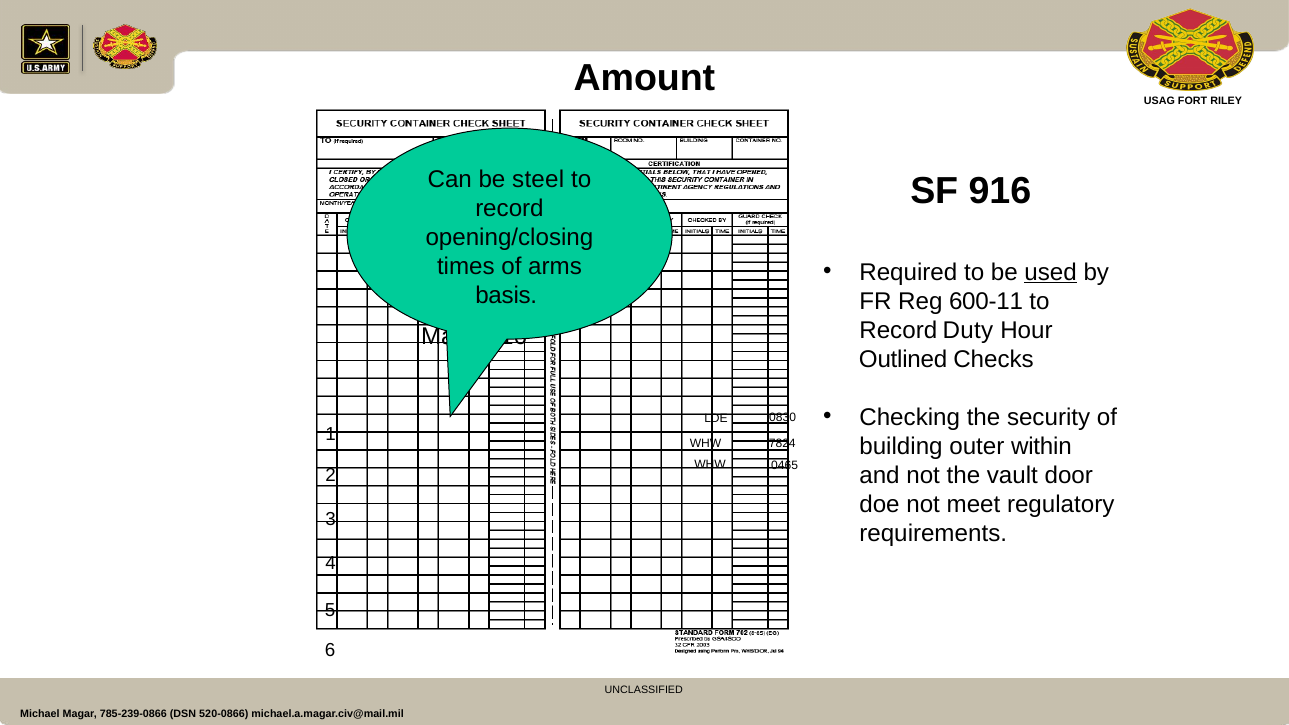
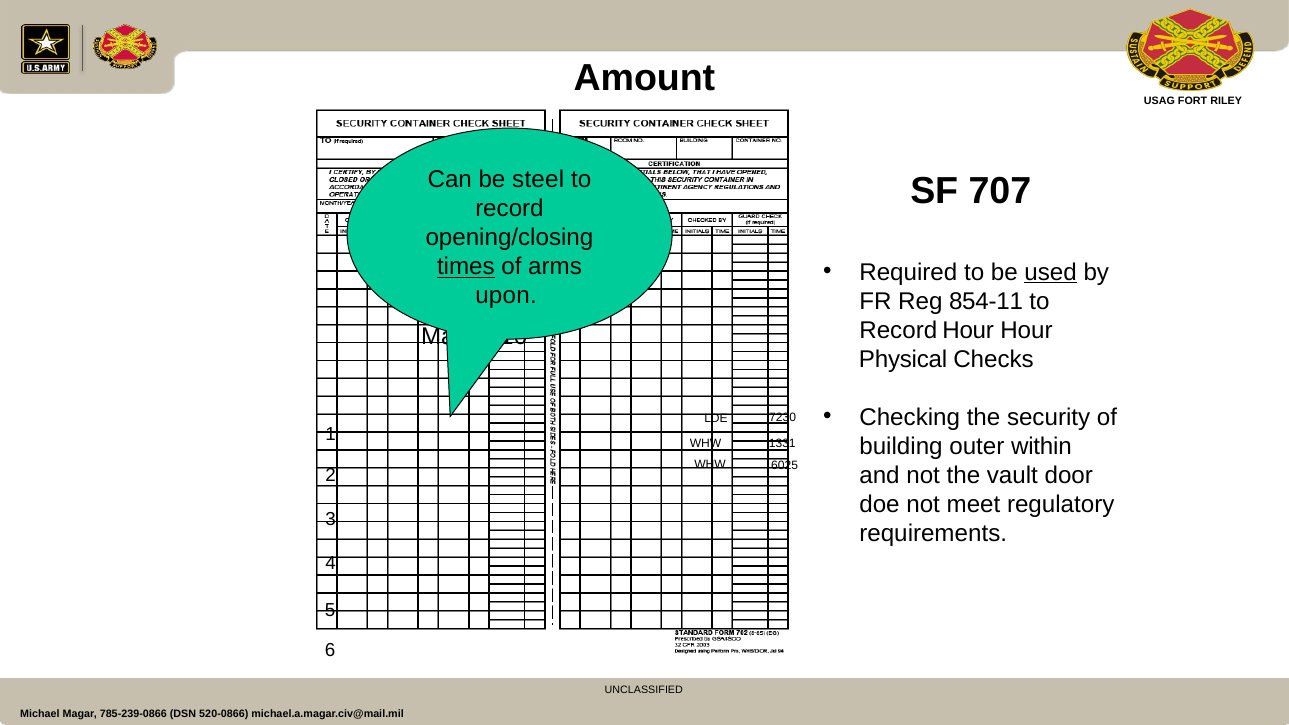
916: 916 -> 707
times underline: none -> present
basis: basis -> upon
600-11: 600-11 -> 854-11
Record Duty: Duty -> Hour
Outlined: Outlined -> Physical
0830: 0830 -> 7230
7824: 7824 -> 1331
0465: 0465 -> 6025
